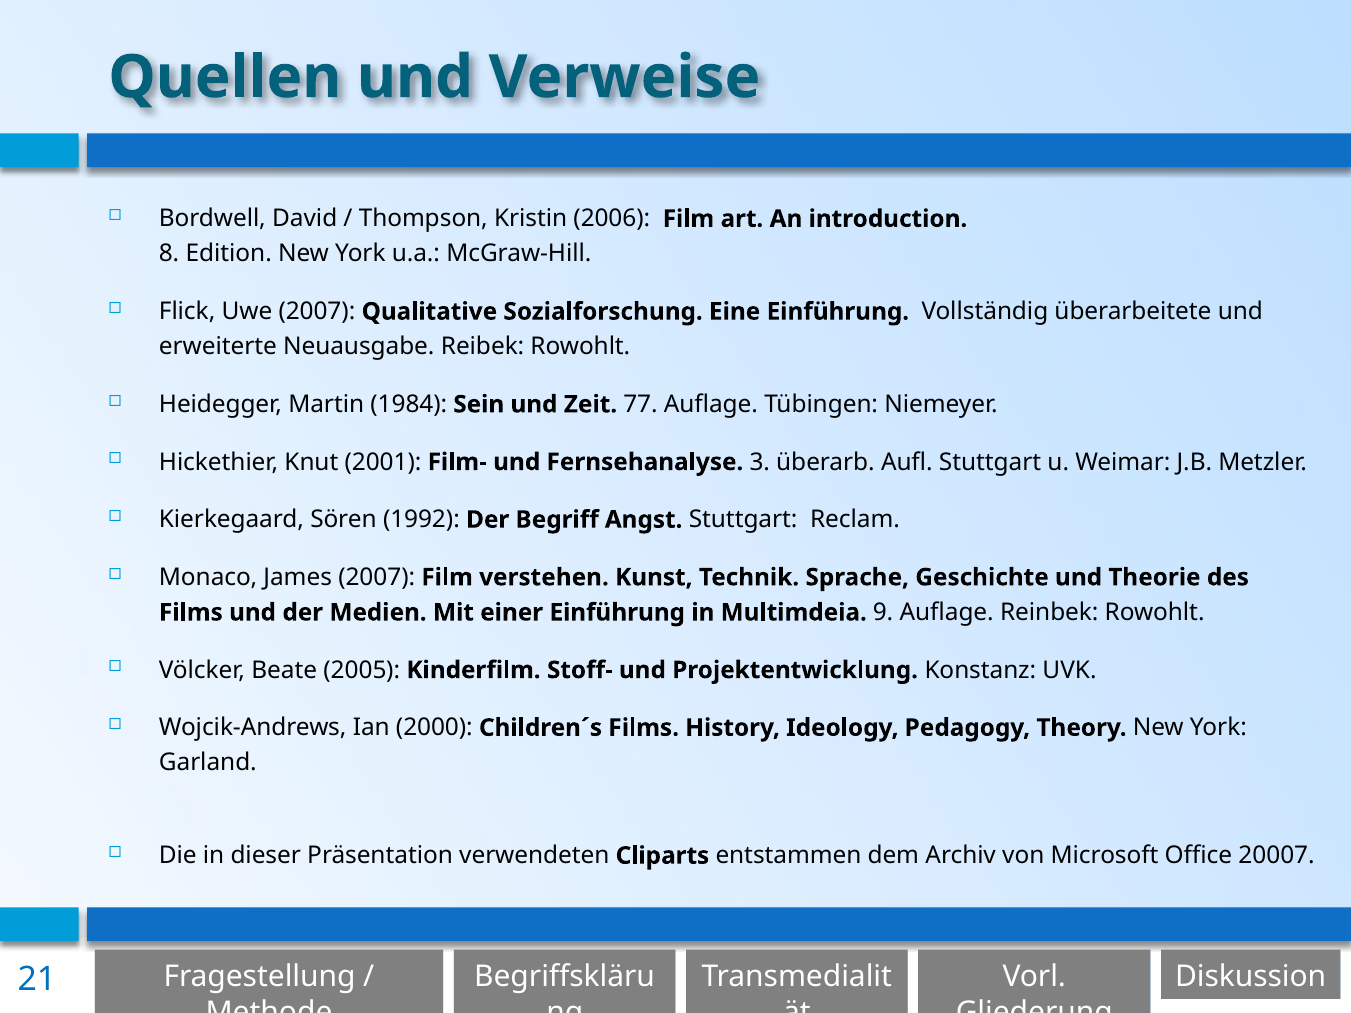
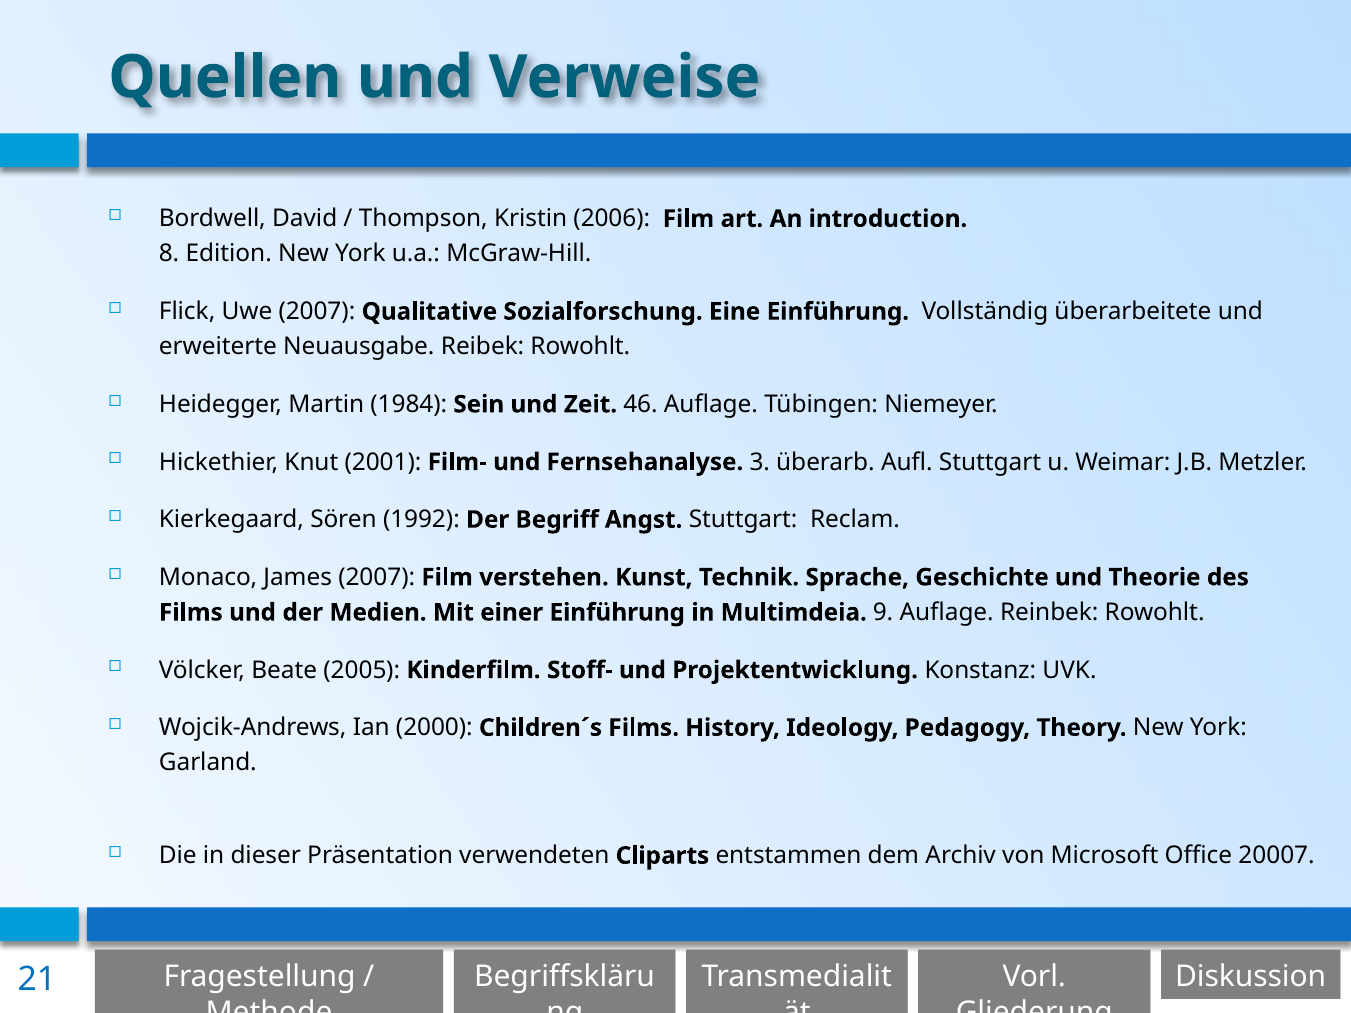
77: 77 -> 46
